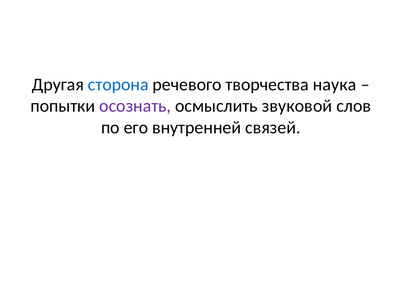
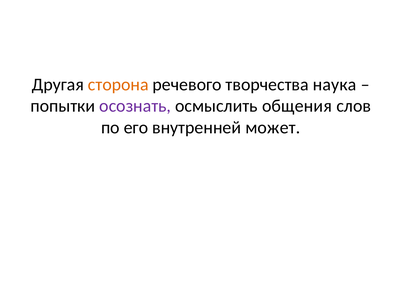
сторона colour: blue -> orange
звуковой: звуковой -> общения
связей: связей -> может
